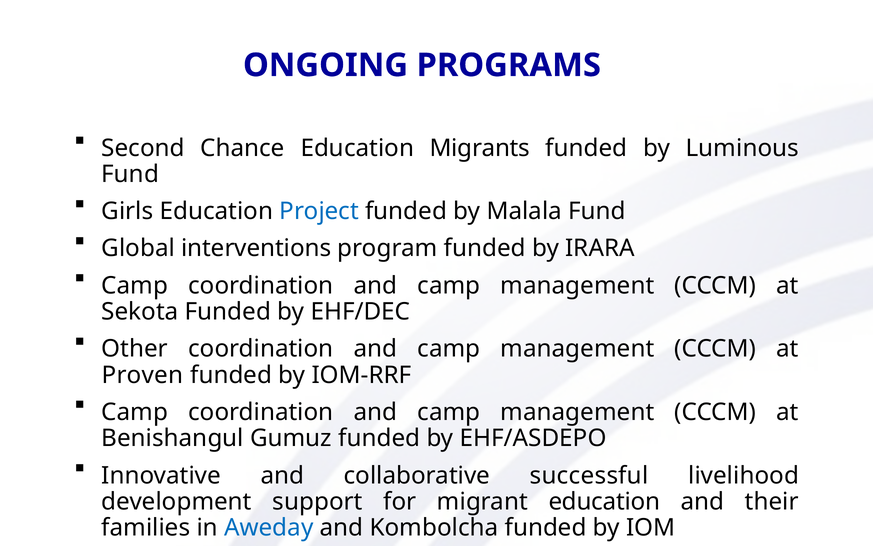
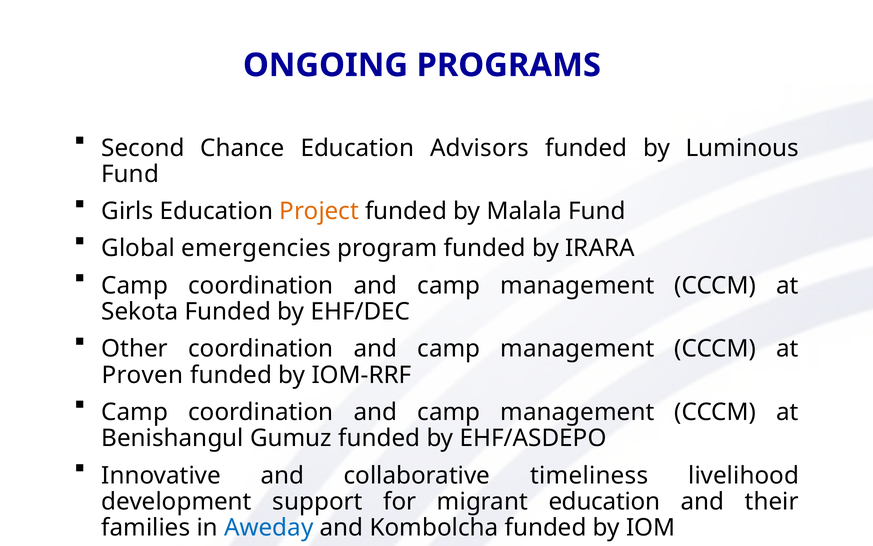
Migrants: Migrants -> Advisors
Project colour: blue -> orange
interventions: interventions -> emergencies
successful: successful -> timeliness
